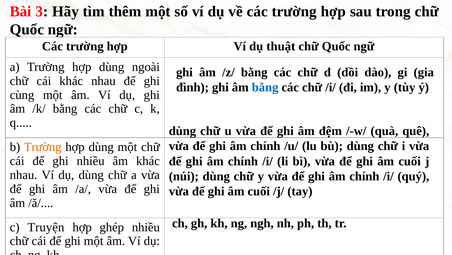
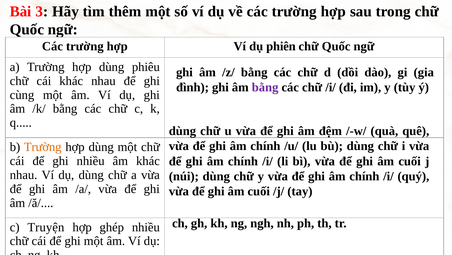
thuật: thuật -> phiên
ngoài: ngoài -> phiêu
bằng at (265, 87) colour: blue -> purple
